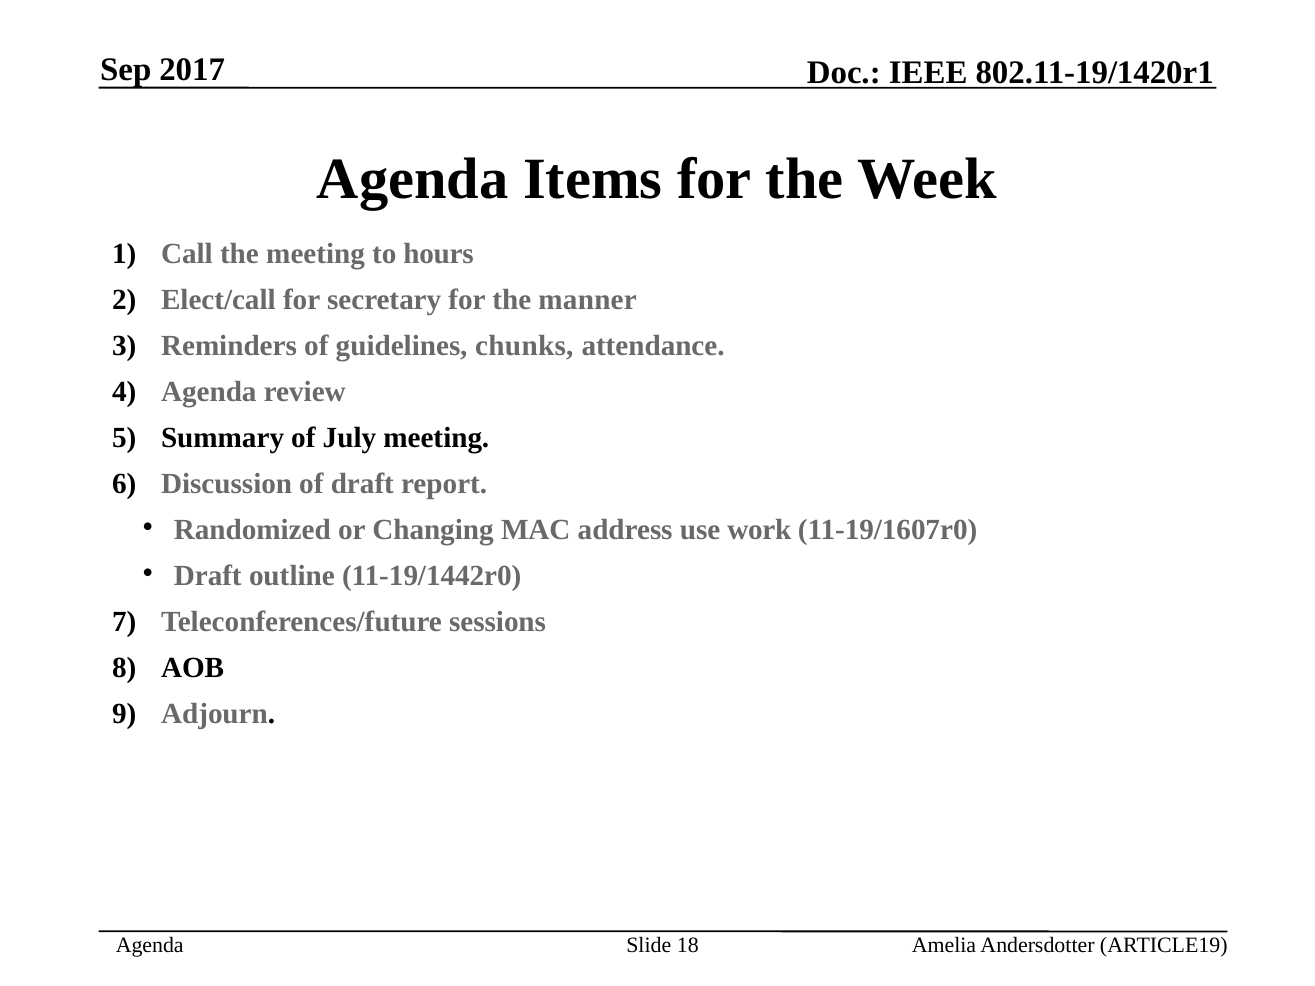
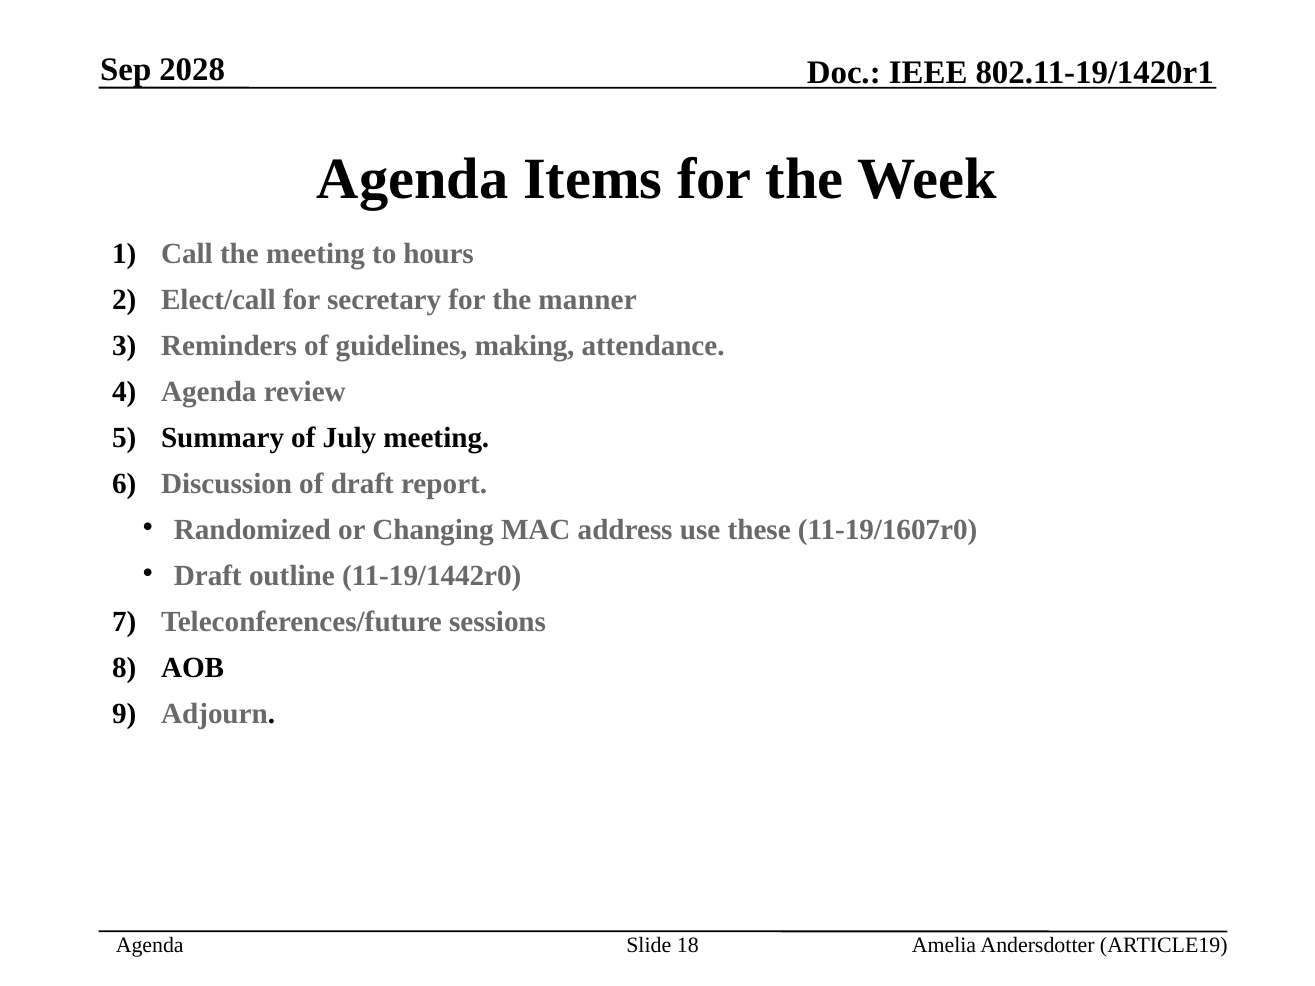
2017: 2017 -> 2028
chunks: chunks -> making
work: work -> these
